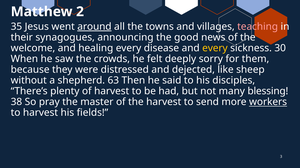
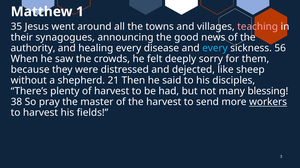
2: 2 -> 1
around underline: present -> none
welcome: welcome -> authority
every at (215, 48) colour: yellow -> light blue
30: 30 -> 56
63: 63 -> 21
